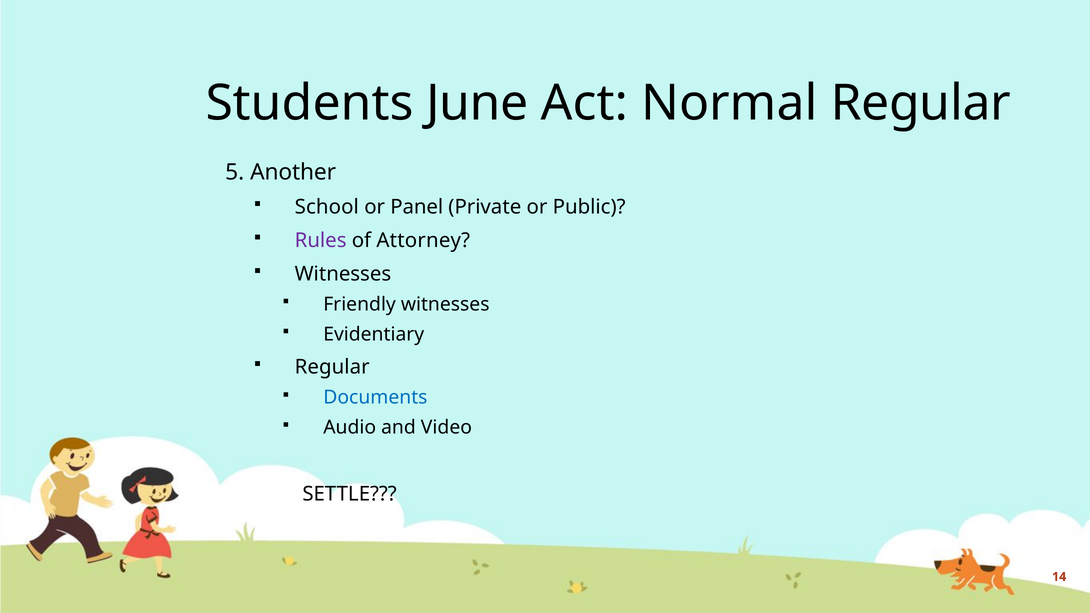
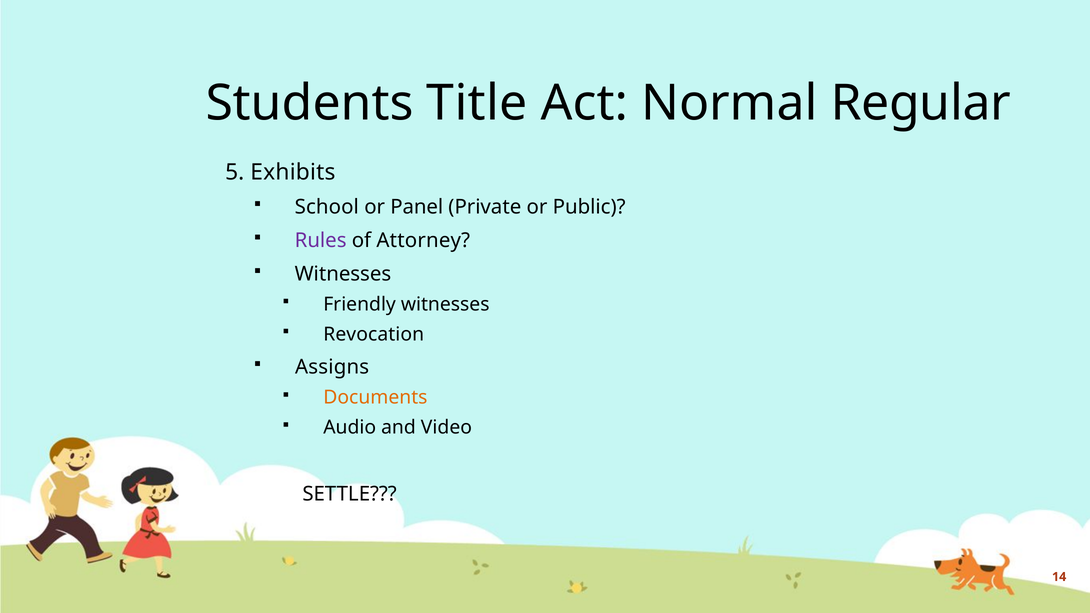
June: June -> Title
Another: Another -> Exhibits
Evidentiary: Evidentiary -> Revocation
Regular at (332, 367): Regular -> Assigns
Documents colour: blue -> orange
